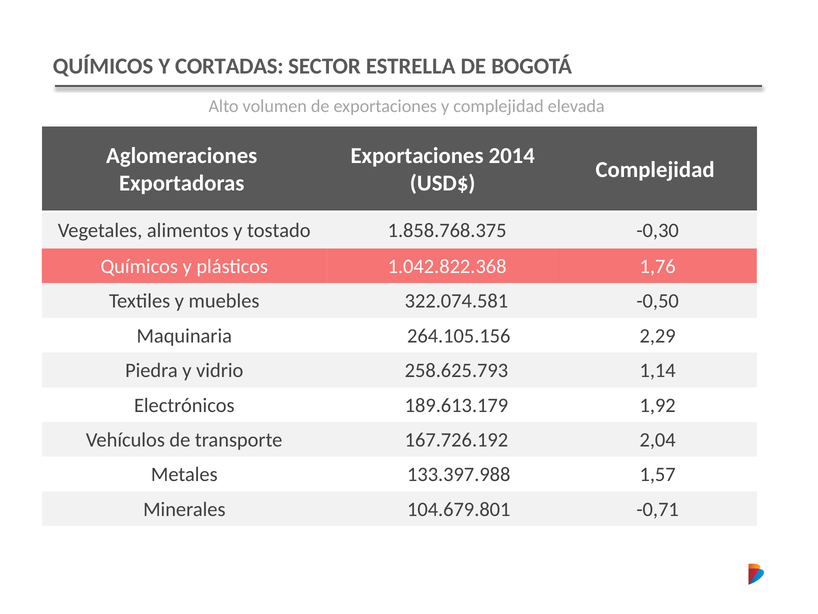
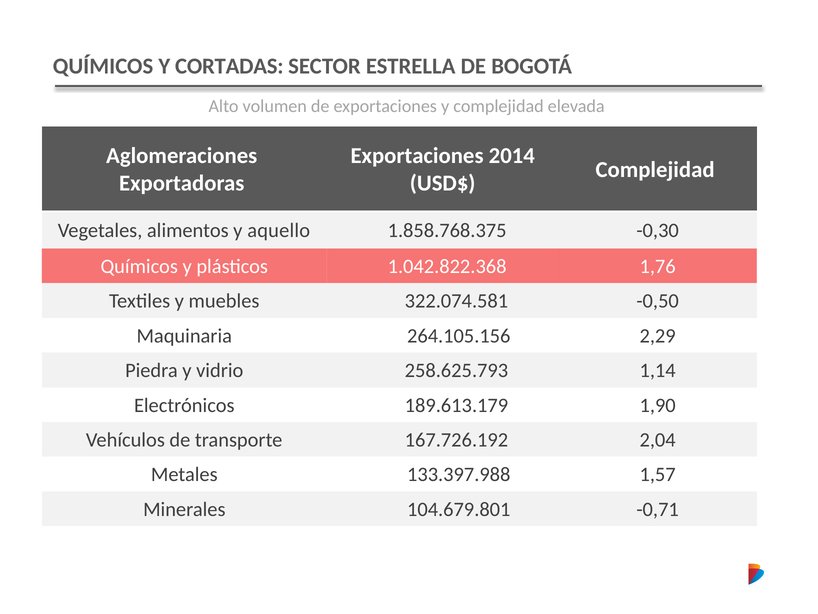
tostado: tostado -> aquello
1,92: 1,92 -> 1,90
